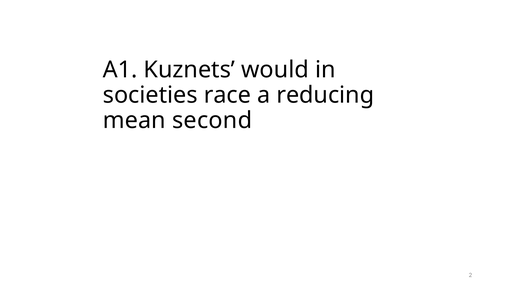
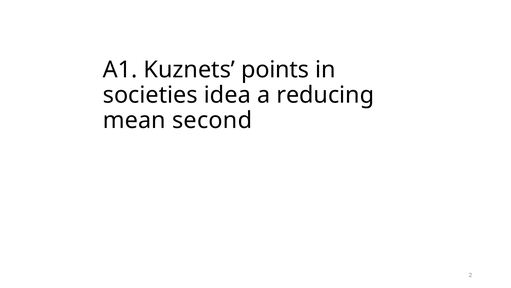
would: would -> points
race: race -> idea
